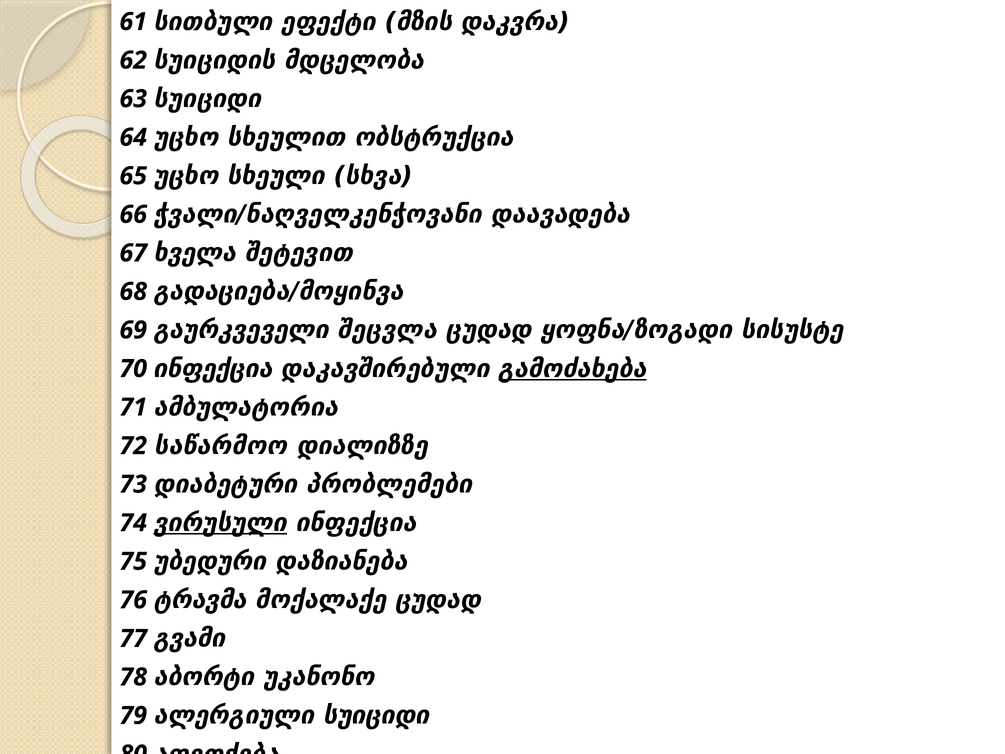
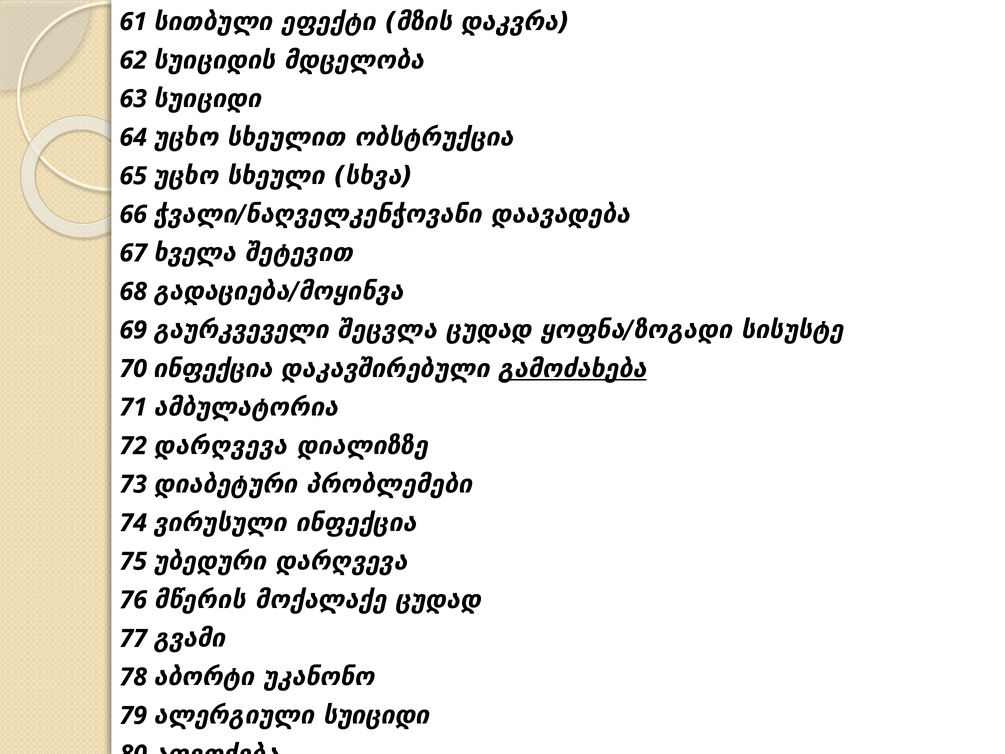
72 საწარმოო: საწარმოო -> დარღვევა
ვირუსული underline: present -> none
უბედური დაზიანება: დაზიანება -> დარღვევა
ტრავმა: ტრავმა -> მწერის
